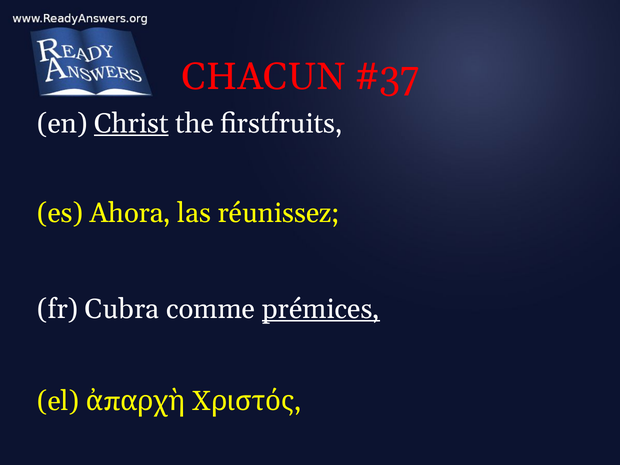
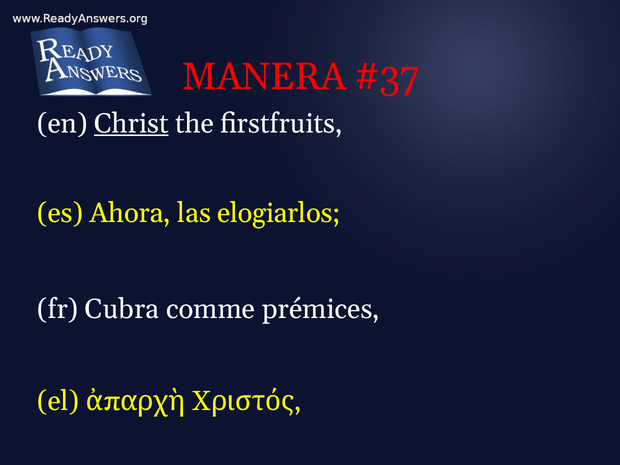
CHACUN: CHACUN -> MANERA
réunissez: réunissez -> elogiarlos
prémices underline: present -> none
